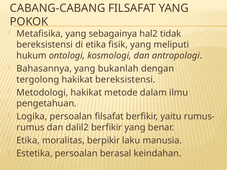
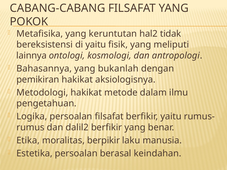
sebagainya: sebagainya -> keruntutan
di etika: etika -> yaitu
hukum: hukum -> lainnya
tergolong: tergolong -> pemikiran
hakikat bereksistensi: bereksistensi -> aksiologisnya
